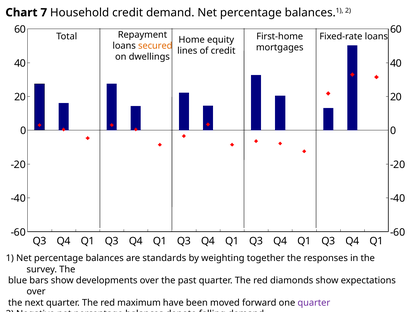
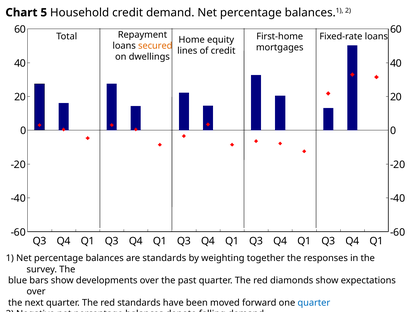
7: 7 -> 5
red maximum: maximum -> standards
quarter at (314, 303) colour: purple -> blue
